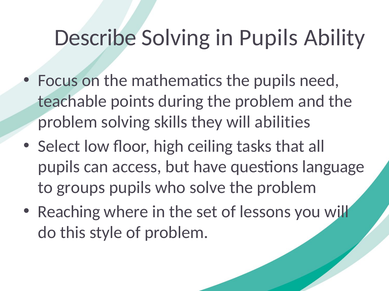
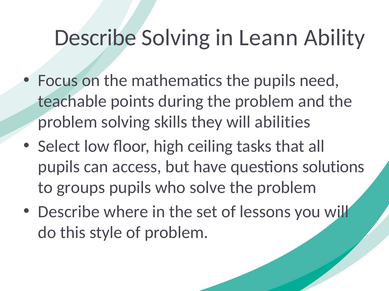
in Pupils: Pupils -> Leann
language: language -> solutions
Reaching at (69, 212): Reaching -> Describe
